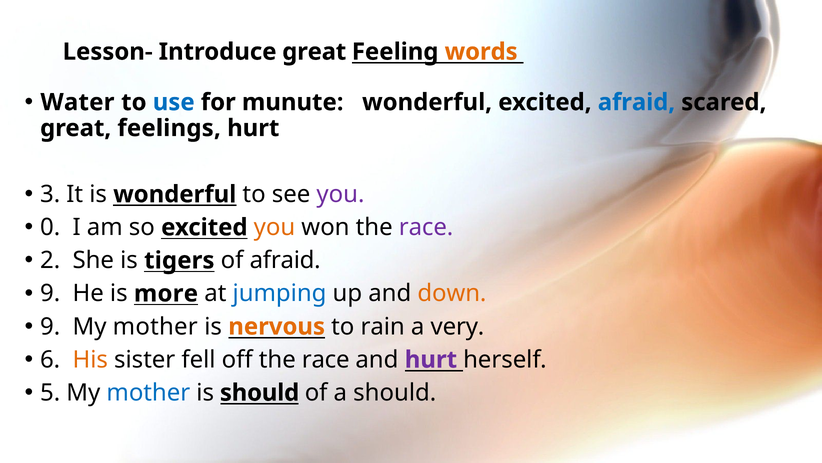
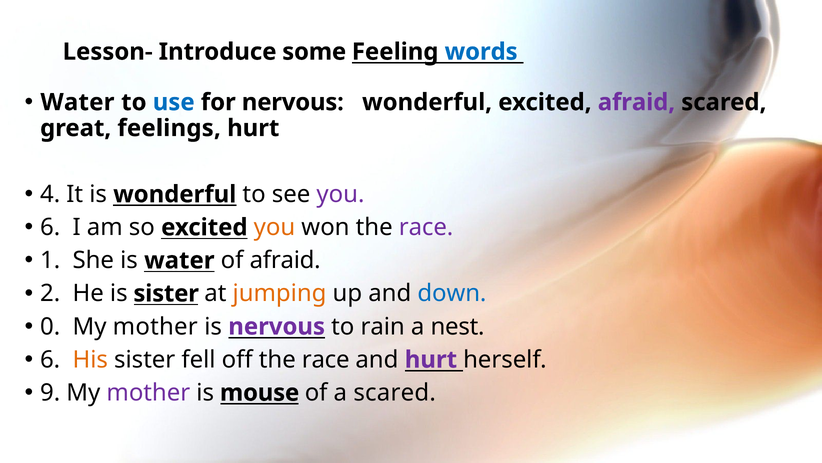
Introduce great: great -> some
words colour: orange -> blue
for munute: munute -> nervous
afraid at (636, 102) colour: blue -> purple
3: 3 -> 4
0 at (50, 227): 0 -> 6
2: 2 -> 1
is tigers: tigers -> water
9 at (50, 293): 9 -> 2
is more: more -> sister
jumping colour: blue -> orange
down colour: orange -> blue
9 at (50, 326): 9 -> 0
nervous at (277, 326) colour: orange -> purple
very: very -> nest
5: 5 -> 9
mother at (148, 392) colour: blue -> purple
is should: should -> mouse
a should: should -> scared
